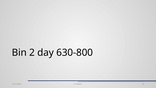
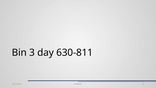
2: 2 -> 3
630-800: 630-800 -> 630-811
